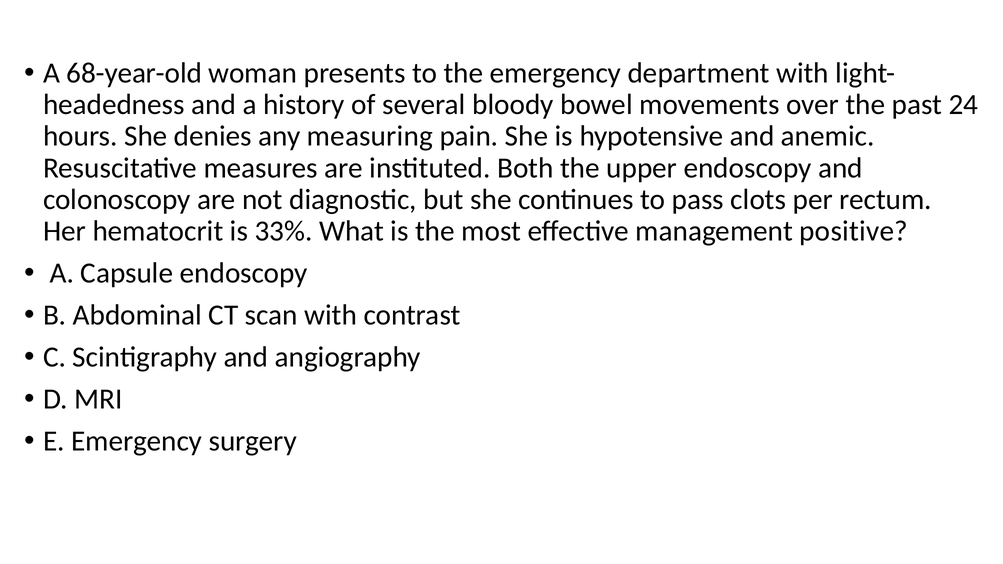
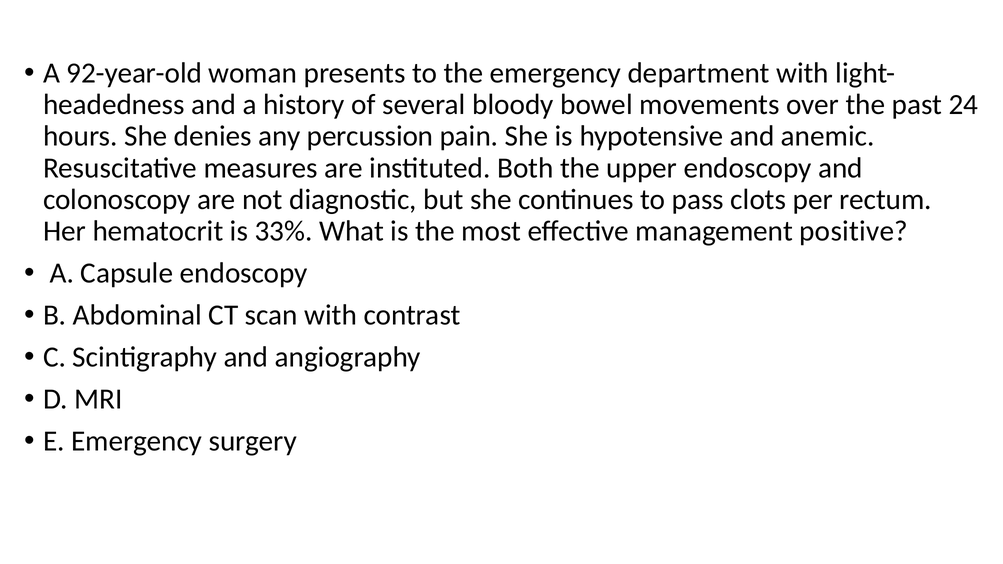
68-year-old: 68-year-old -> 92-year-old
measuring: measuring -> percussion
